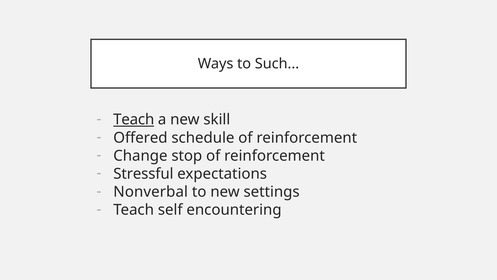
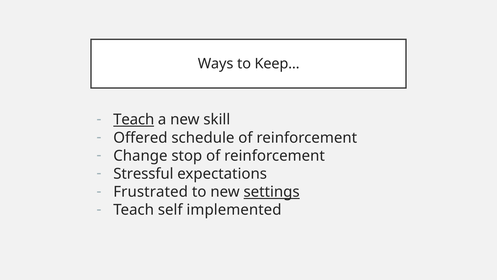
Such: Such -> Keep
Nonverbal: Nonverbal -> Frustrated
settings underline: none -> present
encountering: encountering -> implemented
